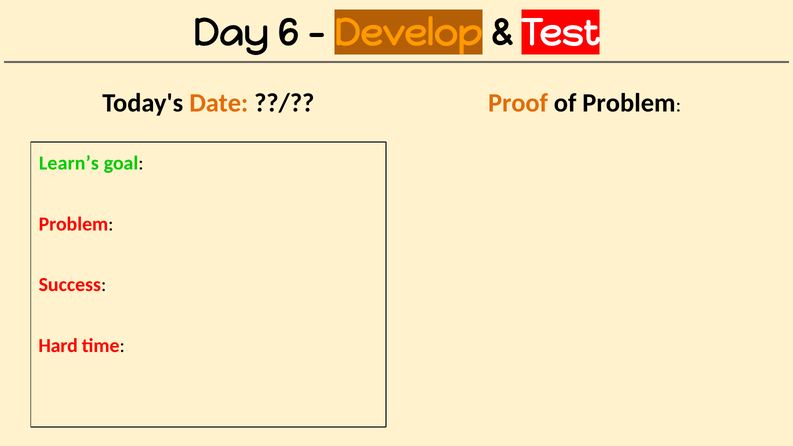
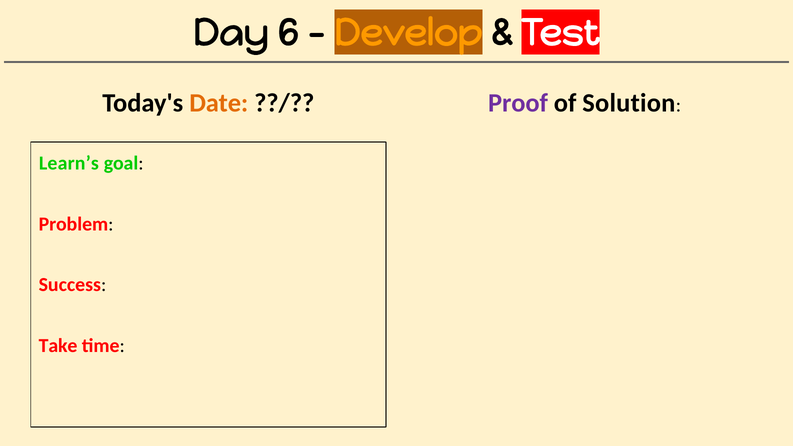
Proof colour: orange -> purple
of Problem: Problem -> Solution
Hard: Hard -> Take
